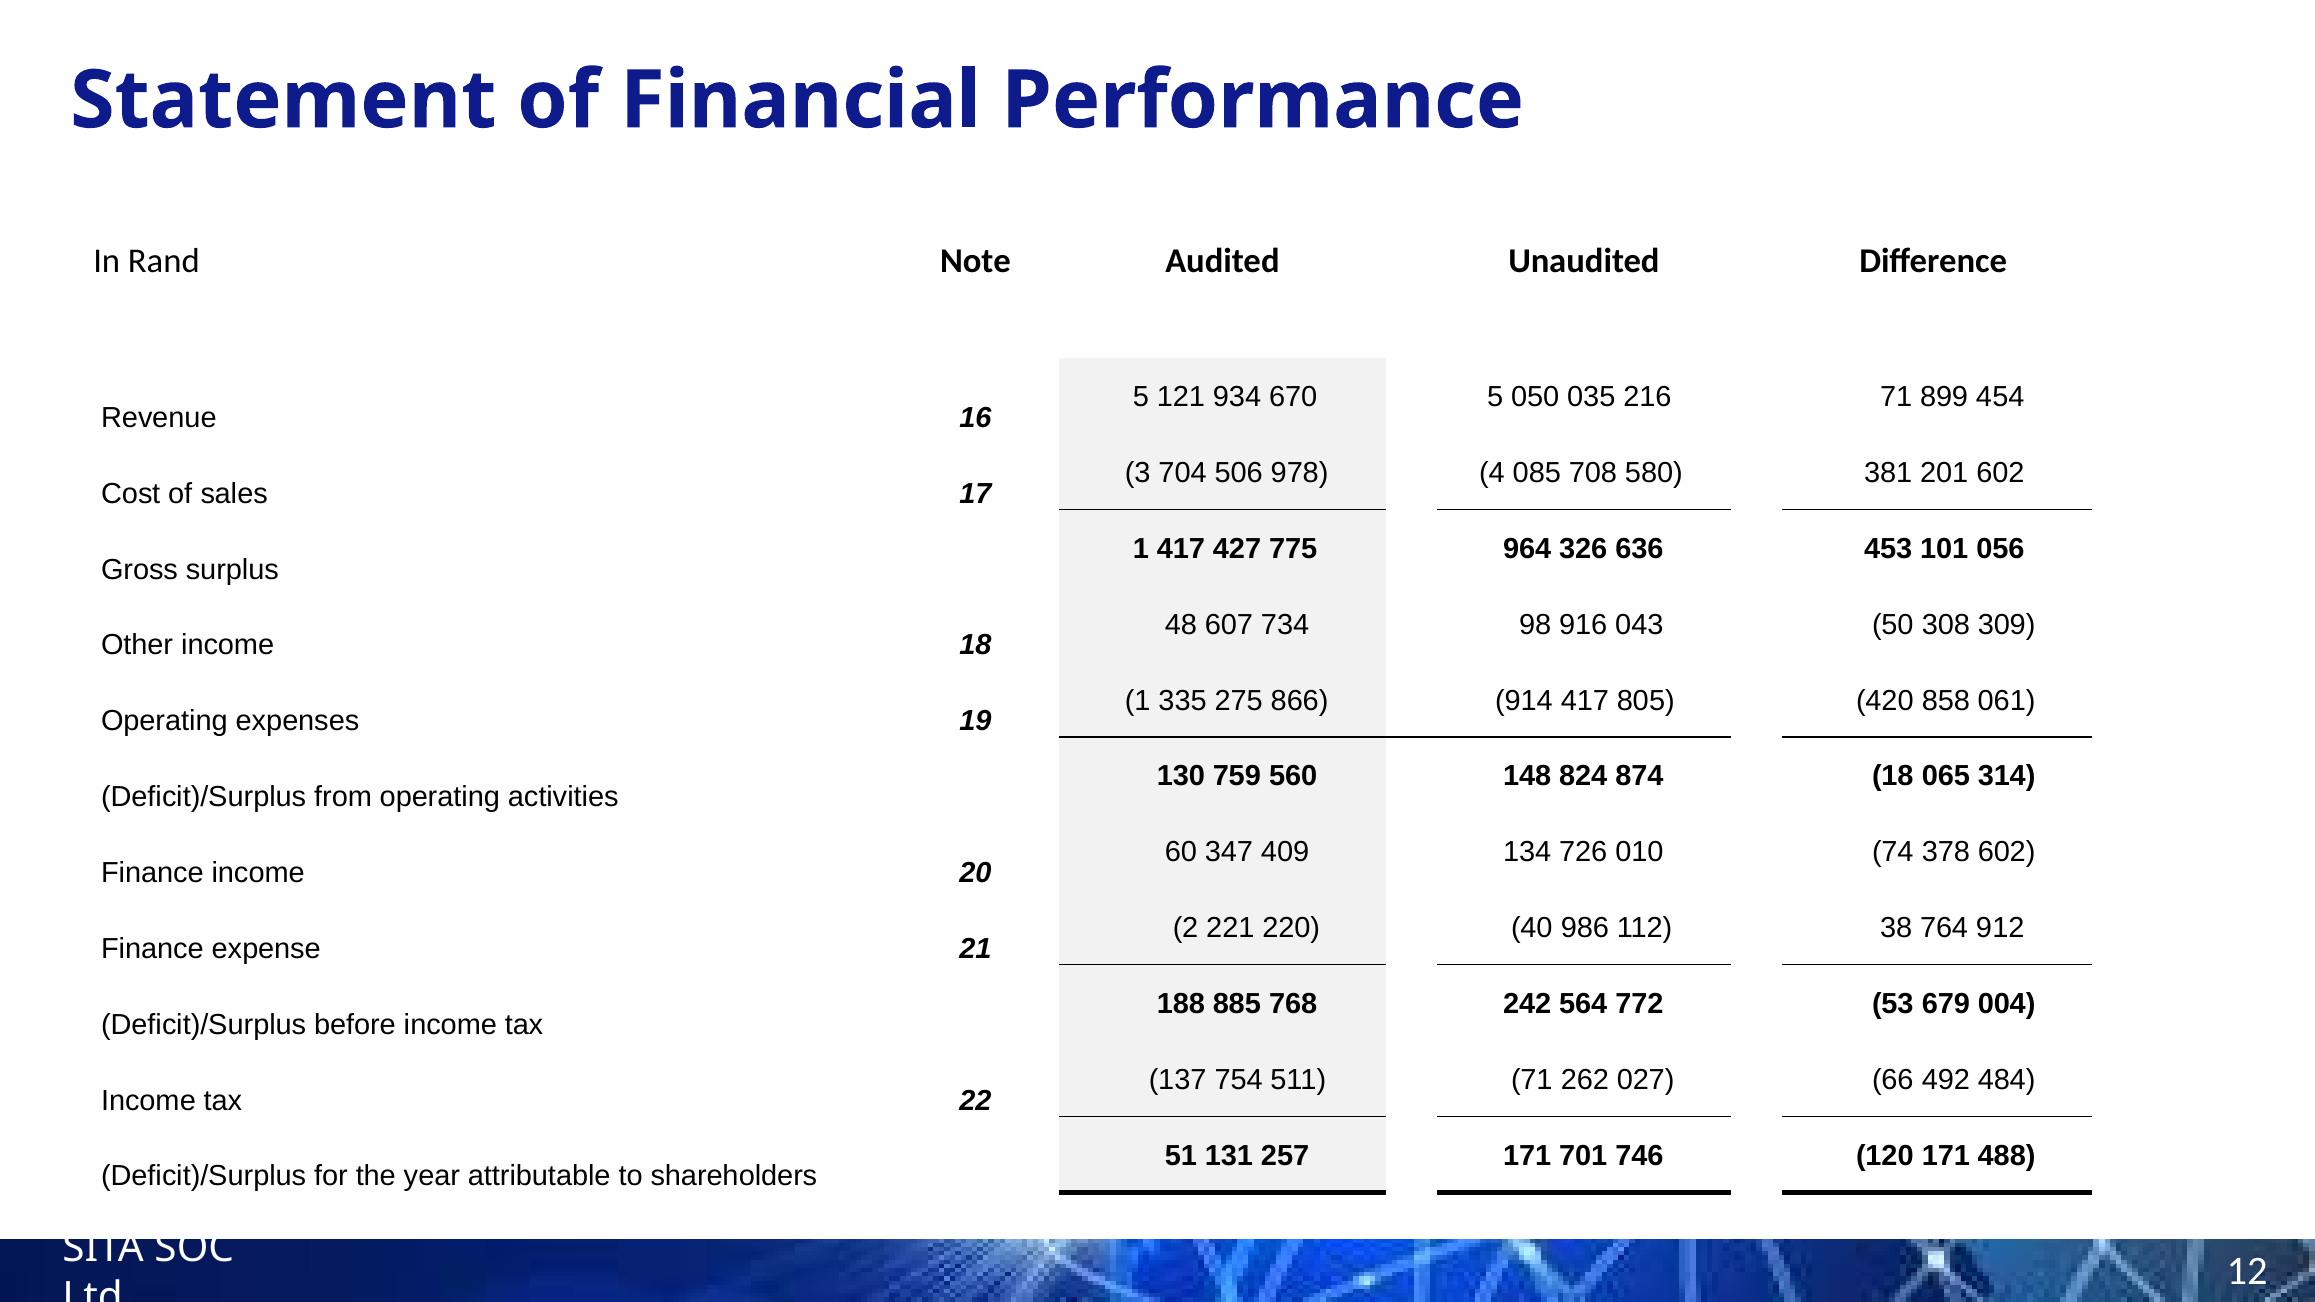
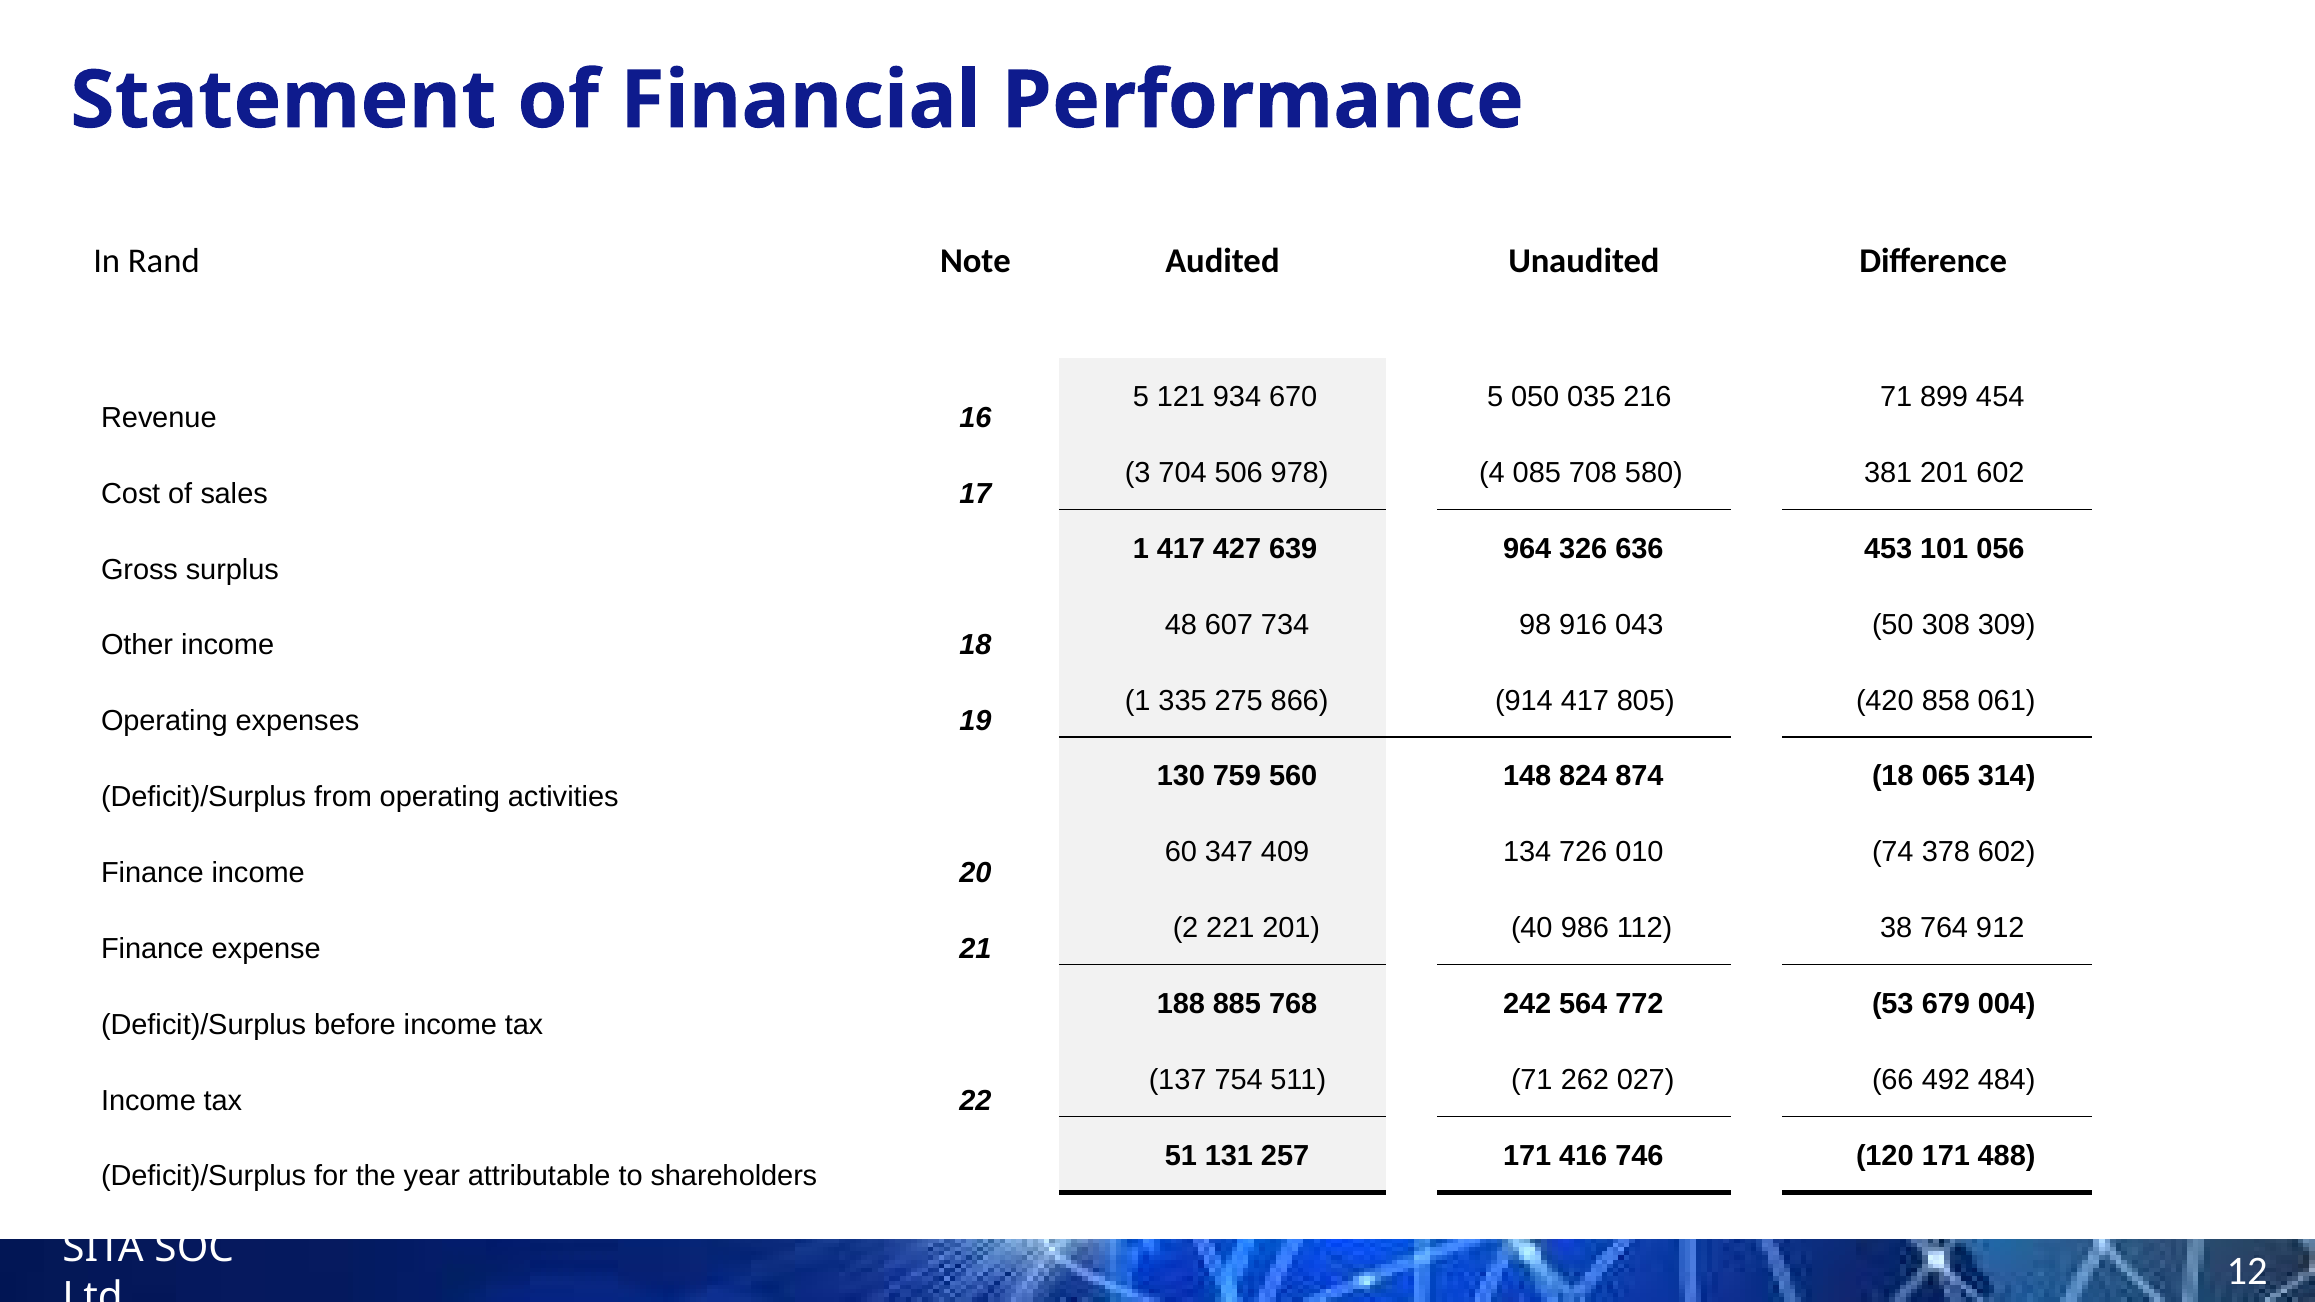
775: 775 -> 639
221 220: 220 -> 201
701: 701 -> 416
